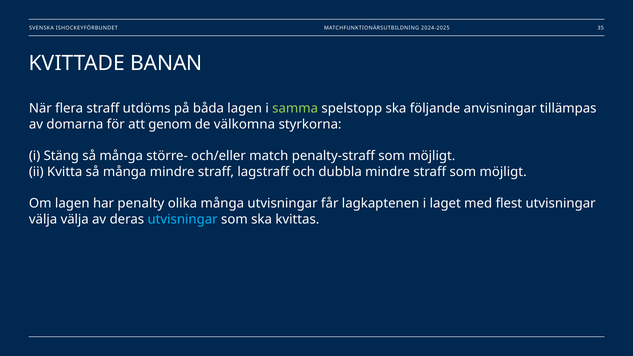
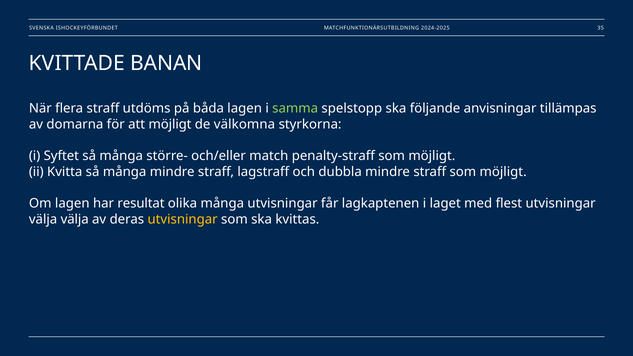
att genom: genom -> möjligt
Stäng: Stäng -> Syftet
penalty: penalty -> resultat
utvisningar at (183, 219) colour: light blue -> yellow
